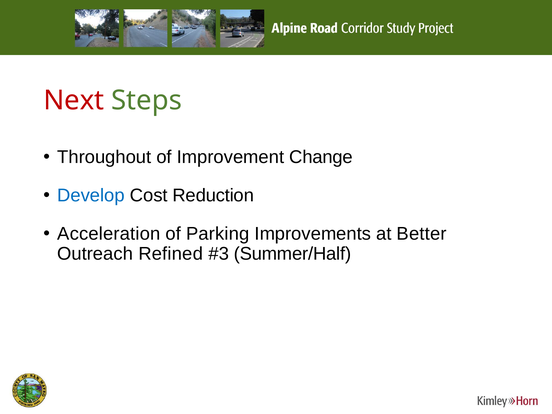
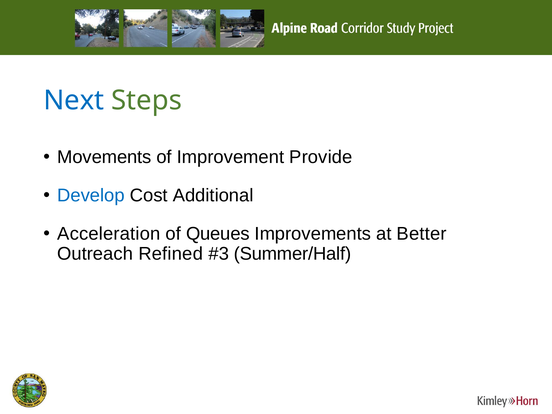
Next colour: red -> blue
Throughout: Throughout -> Movements
Change: Change -> Provide
Reduction: Reduction -> Additional
Parking: Parking -> Queues
